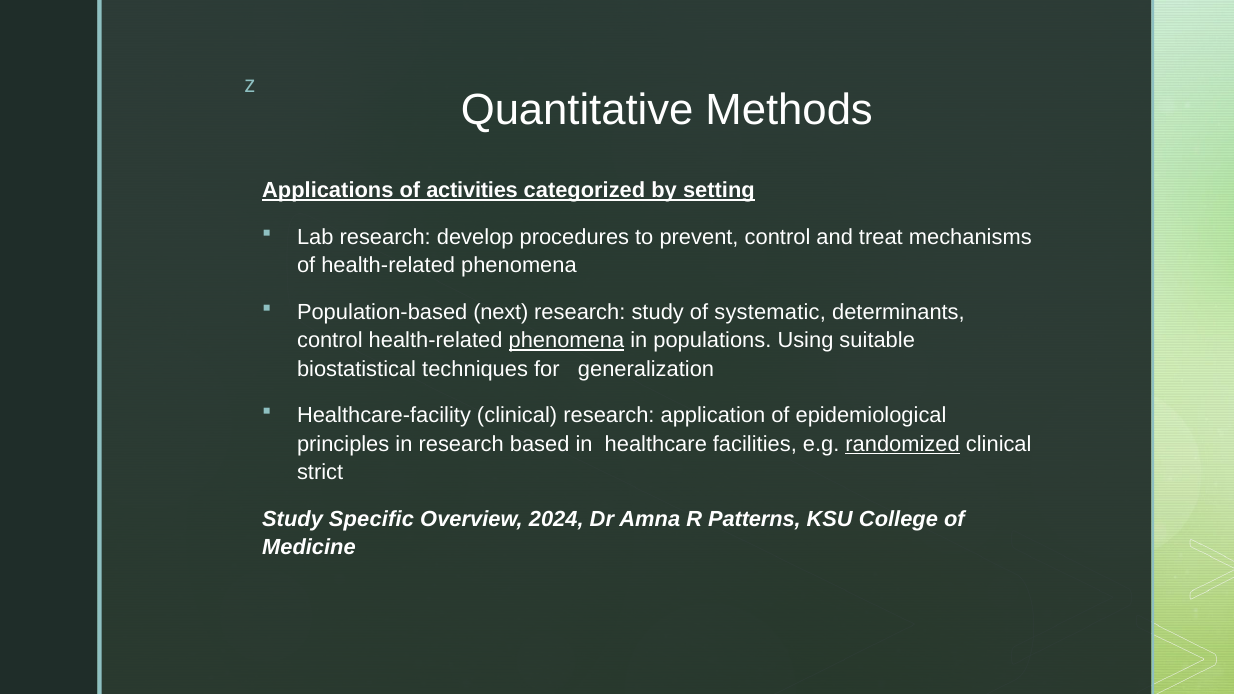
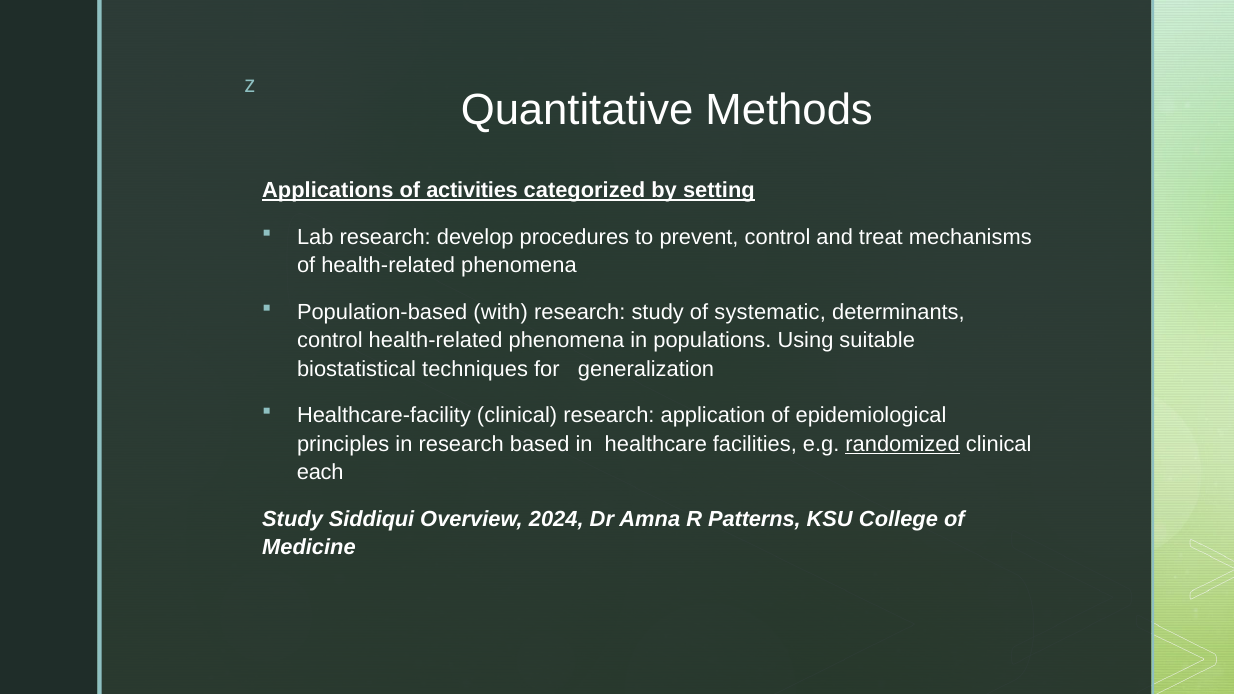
next: next -> with
phenomena at (566, 341) underline: present -> none
strict: strict -> each
Specific: Specific -> Siddiqui
